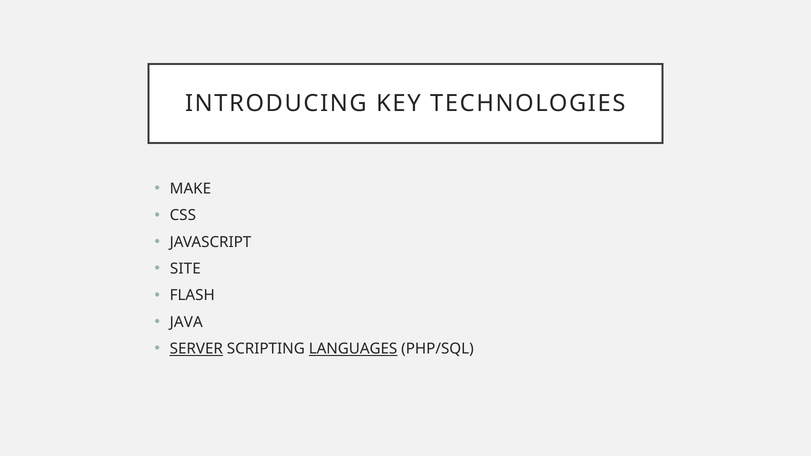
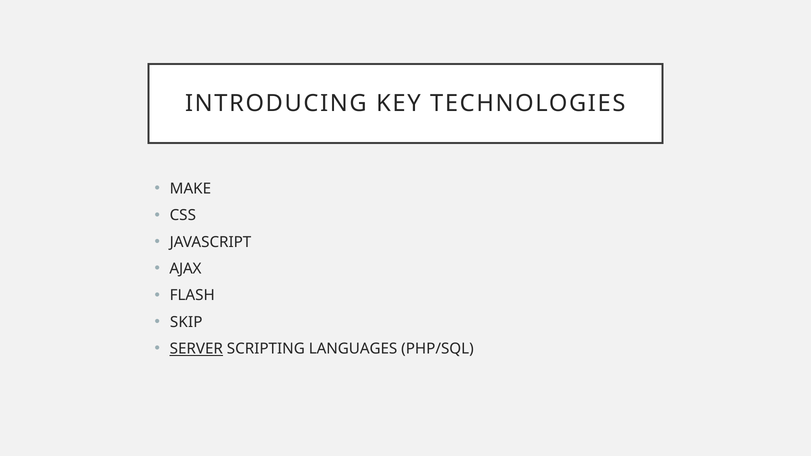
SITE: SITE -> AJAX
JAVA: JAVA -> SKIP
LANGUAGES underline: present -> none
